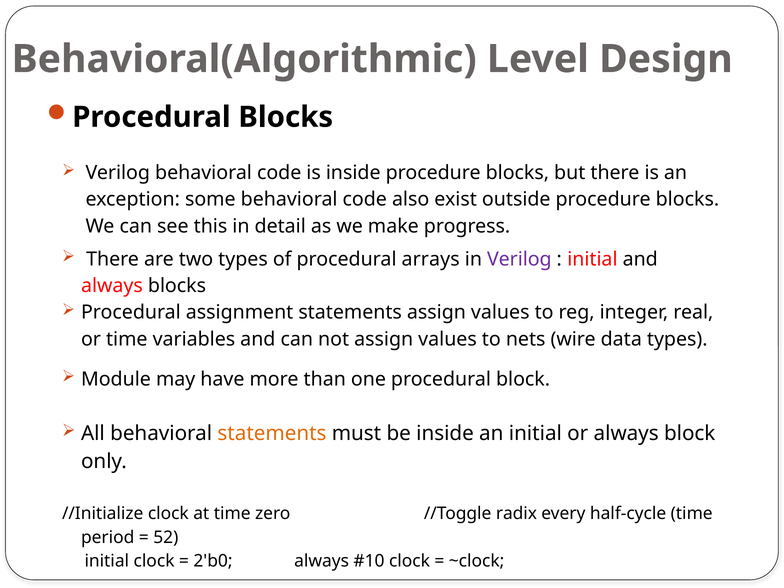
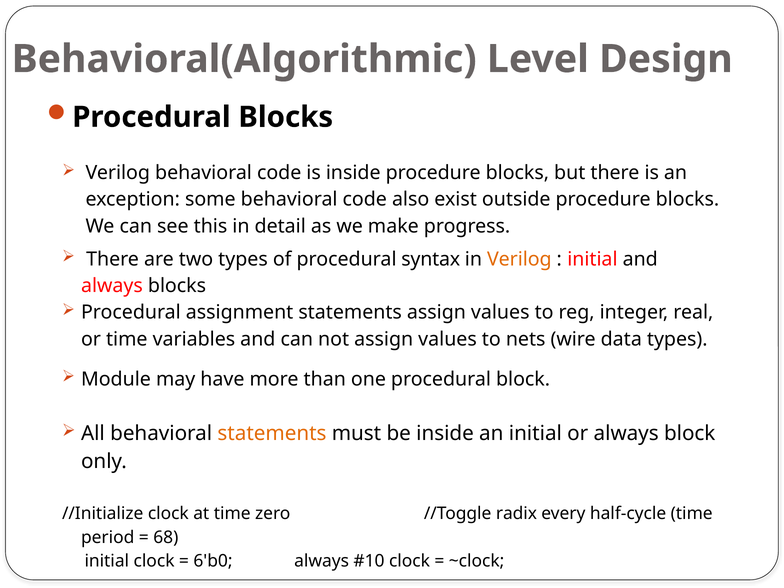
arrays: arrays -> syntax
Verilog at (519, 259) colour: purple -> orange
52: 52 -> 68
2'b0: 2'b0 -> 6'b0
